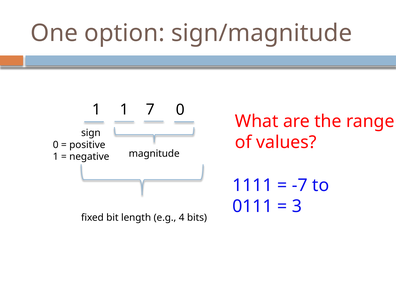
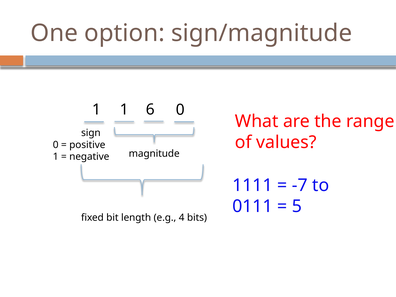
7: 7 -> 6
3: 3 -> 5
